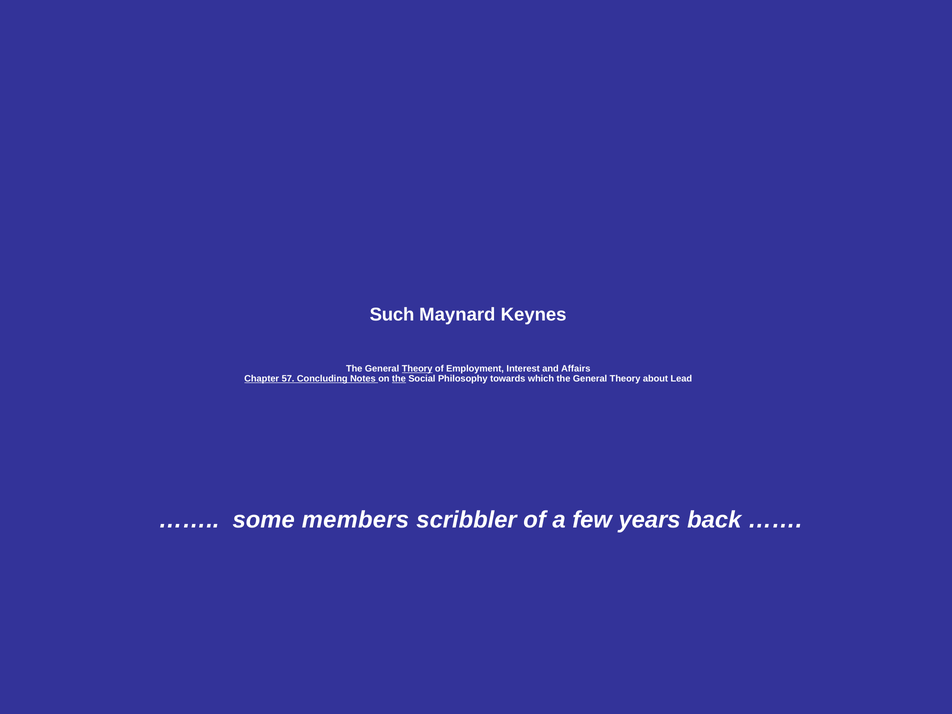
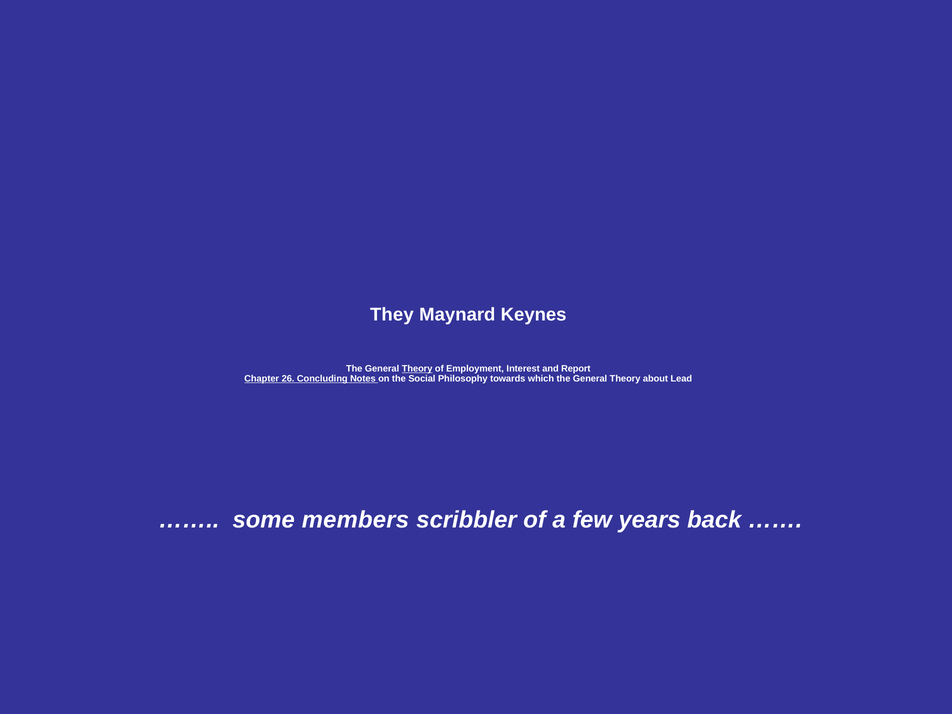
Such: Such -> They
Affairs: Affairs -> Report
57: 57 -> 26
the at (399, 379) underline: present -> none
